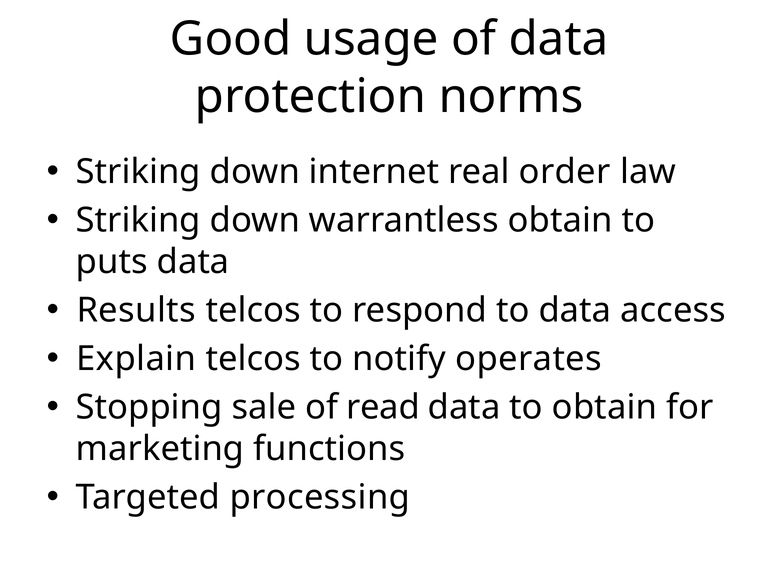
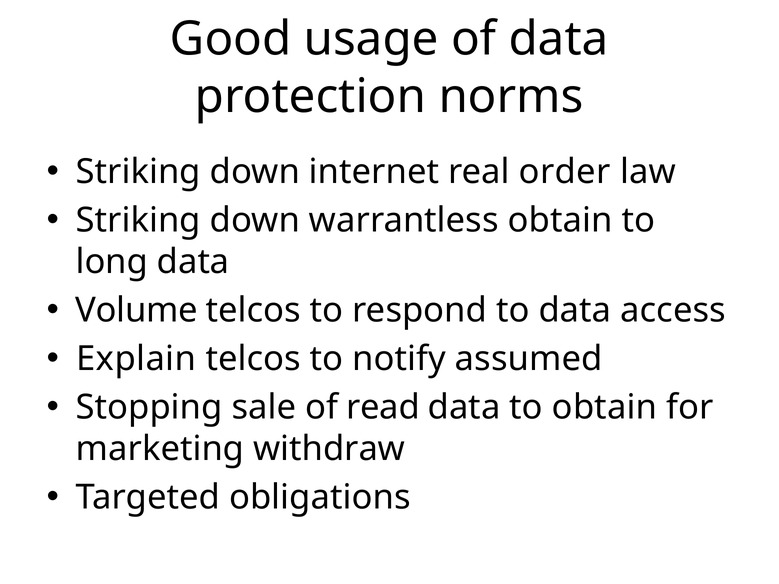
puts: puts -> long
Results: Results -> Volume
operates: operates -> assumed
functions: functions -> withdraw
processing: processing -> obligations
